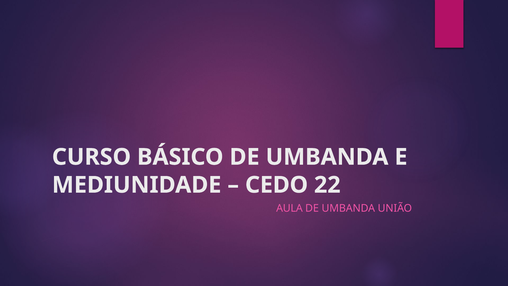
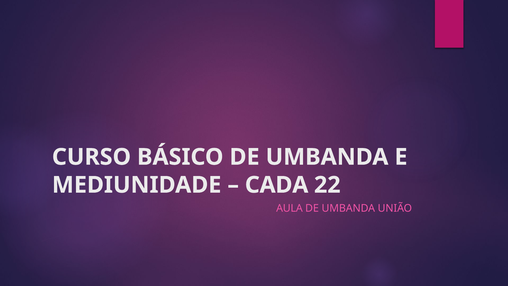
CEDO: CEDO -> CADA
